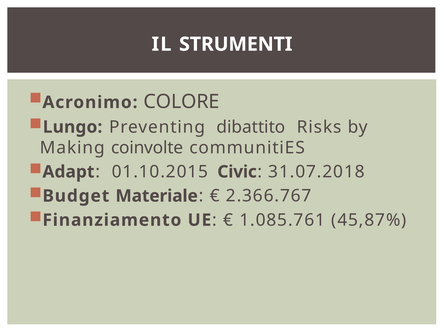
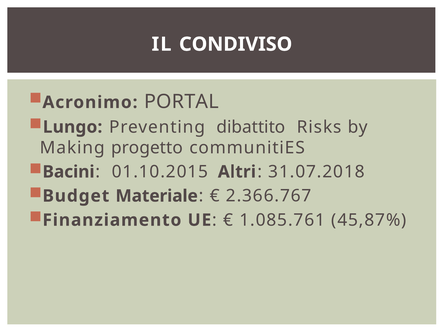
STRUMENTI: STRUMENTI -> CONDIVISO
COLORE: COLORE -> PORTAL
coinvolte: coinvolte -> progetto
Adapt: Adapt -> Bacini
Civic: Civic -> Altri
